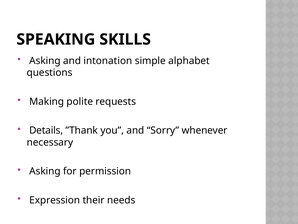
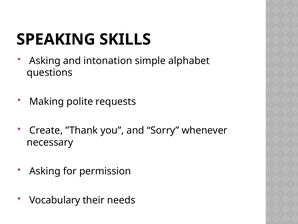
Details: Details -> Create
Expression: Expression -> Vocabulary
